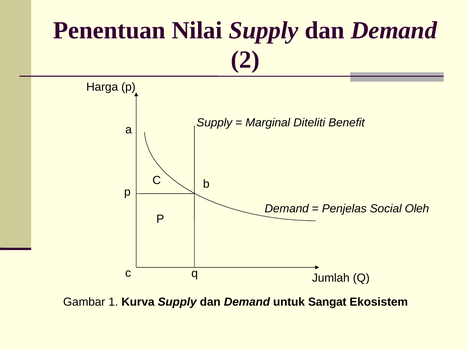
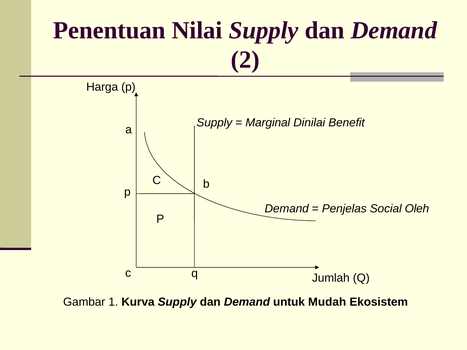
Diteliti: Diteliti -> Dinilai
Sangat: Sangat -> Mudah
